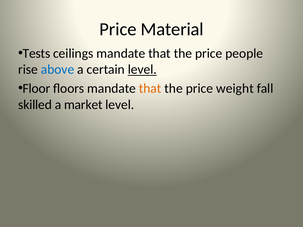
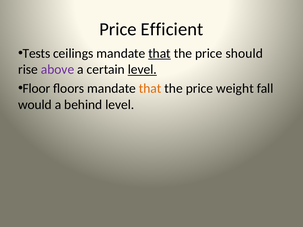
Material: Material -> Efficient
that at (159, 53) underline: none -> present
people: people -> should
above colour: blue -> purple
skilled: skilled -> would
market: market -> behind
